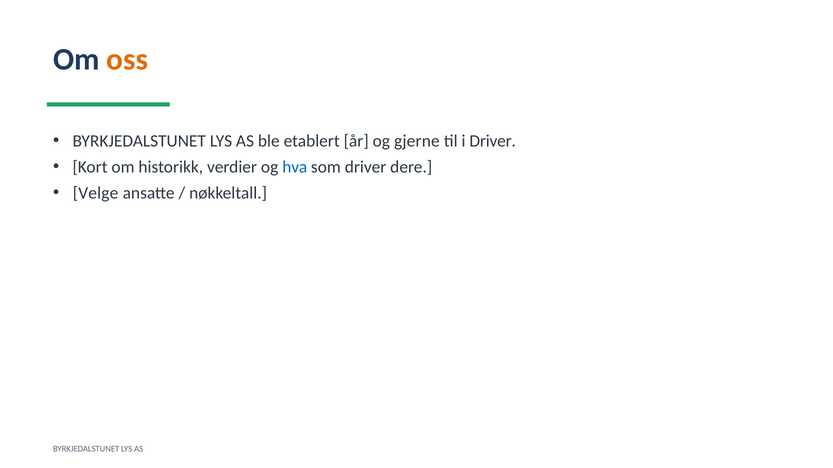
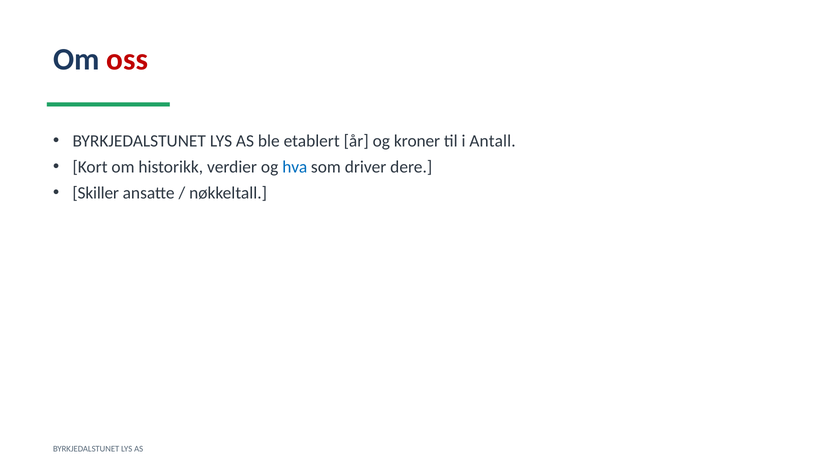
oss colour: orange -> red
gjerne: gjerne -> kroner
i Driver: Driver -> Antall
Velge: Velge -> Skiller
